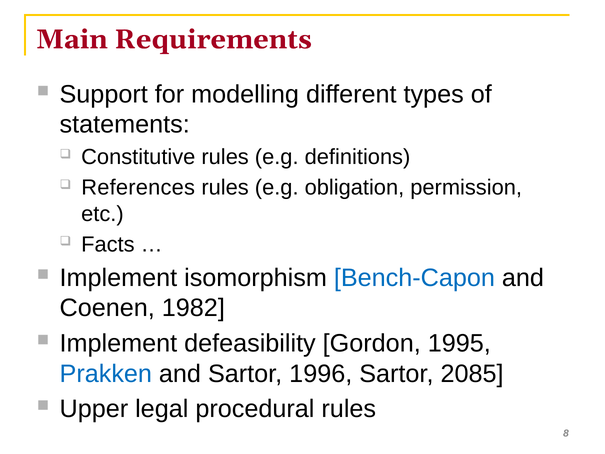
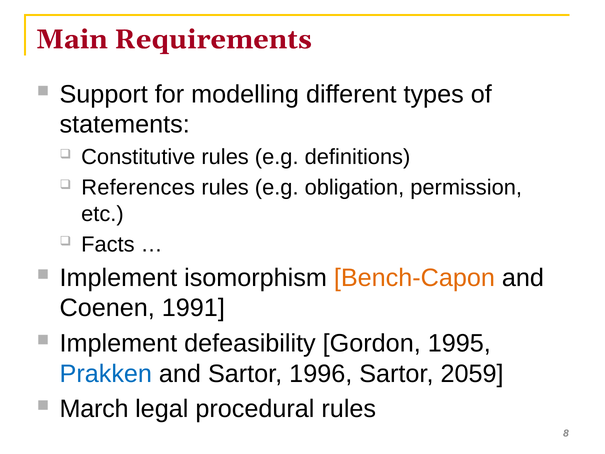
Bench-Capon colour: blue -> orange
1982: 1982 -> 1991
2085: 2085 -> 2059
Upper: Upper -> March
